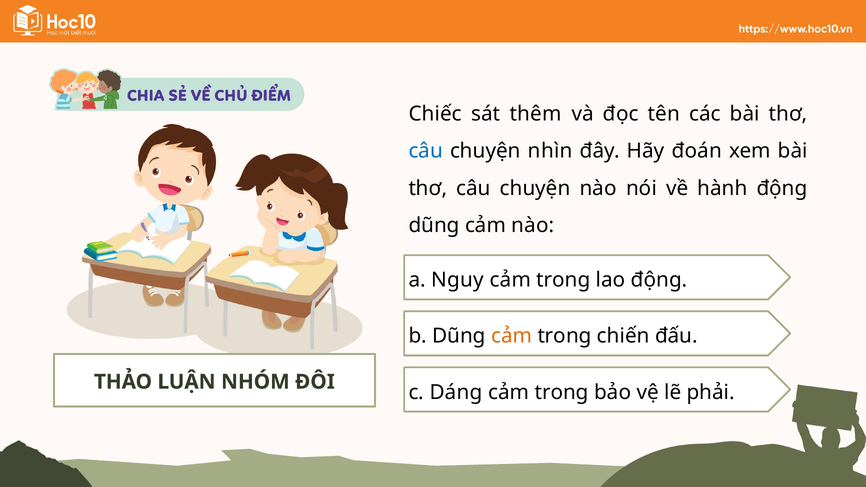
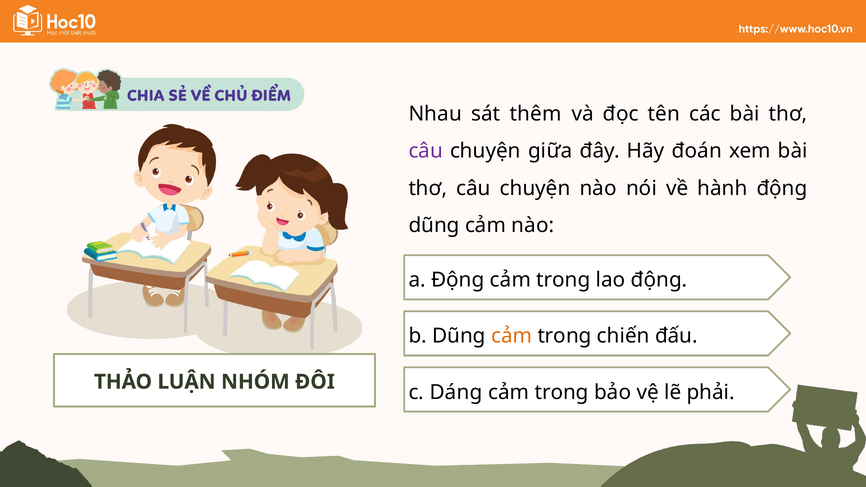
Chiếc: Chiếc -> Nhau
câu at (426, 151) colour: blue -> purple
nhìn: nhìn -> giữa
a Nguy: Nguy -> Động
